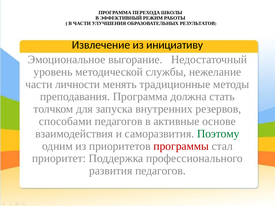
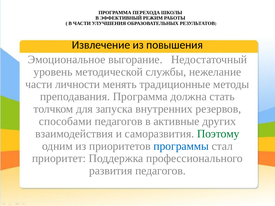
инициативу: инициативу -> повышения
основе: основе -> других
программы colour: red -> blue
